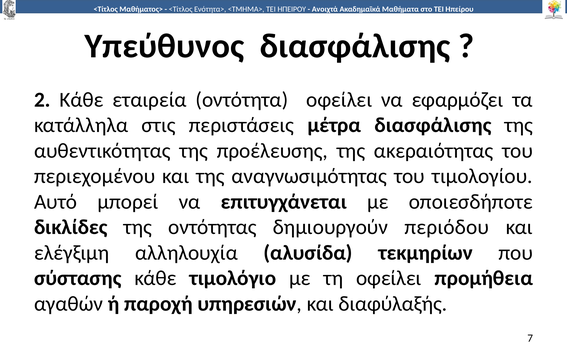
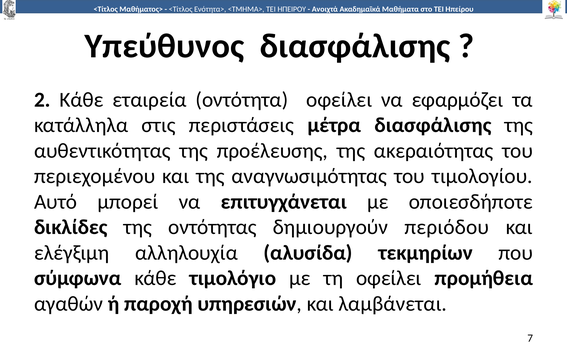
σύστασης: σύστασης -> σύμφωνα
διαφύλαξής: διαφύλαξής -> λαμβάνεται
